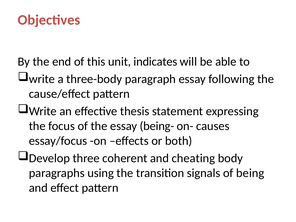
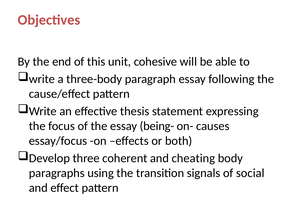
indicates: indicates -> cohesive
being: being -> social
